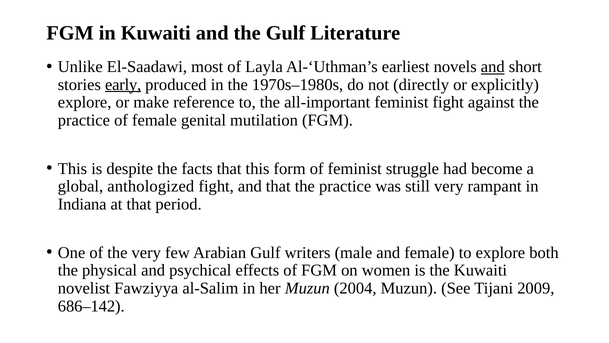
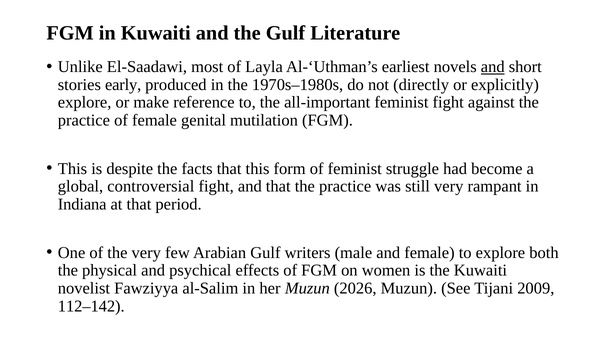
early underline: present -> none
anthologized: anthologized -> controversial
2004: 2004 -> 2026
686–142: 686–142 -> 112–142
